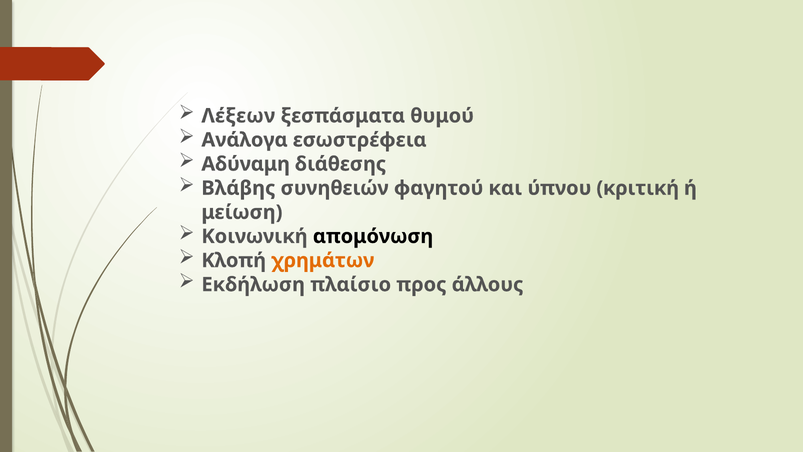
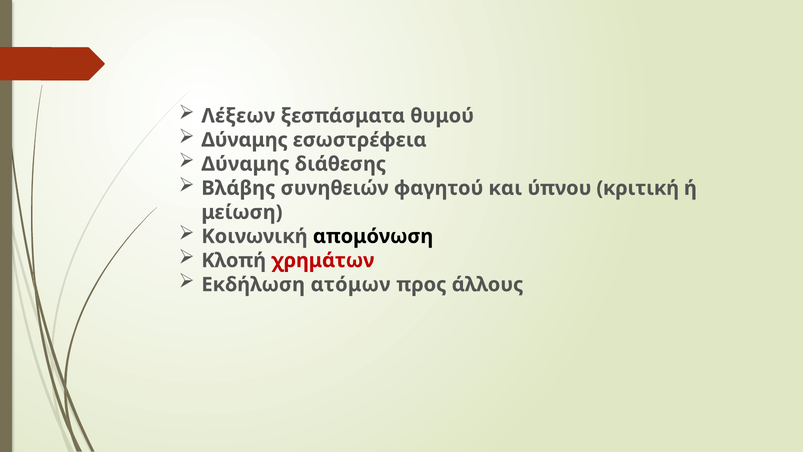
Ανάλογα at (245, 140): Ανάλογα -> Δύναμης
Αδύναμη at (246, 164): Αδύναμη -> Δύναμης
χρημάτων colour: orange -> red
πλαίσιο: πλαίσιο -> ατόμων
